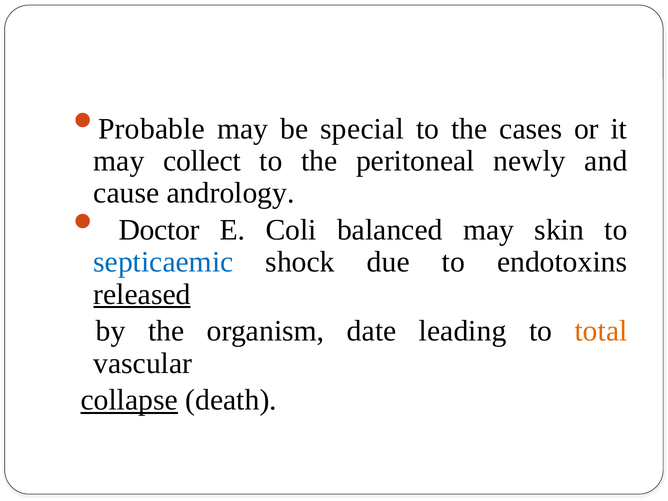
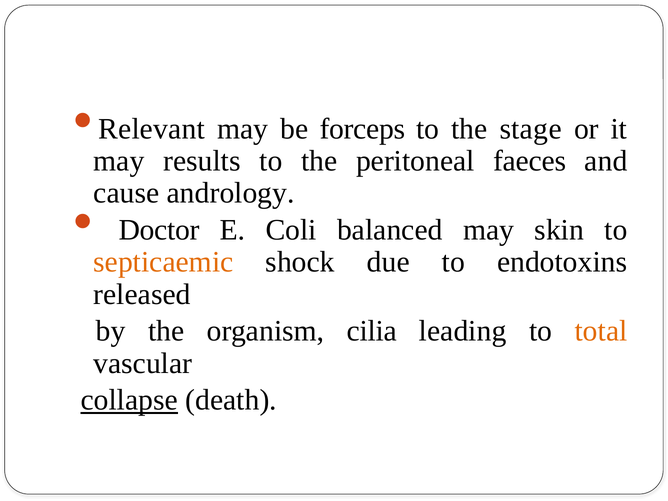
Probable: Probable -> Relevant
special: special -> forceps
cases: cases -> stage
collect: collect -> results
newly: newly -> faeces
septicaemic colour: blue -> orange
released underline: present -> none
date: date -> cilia
